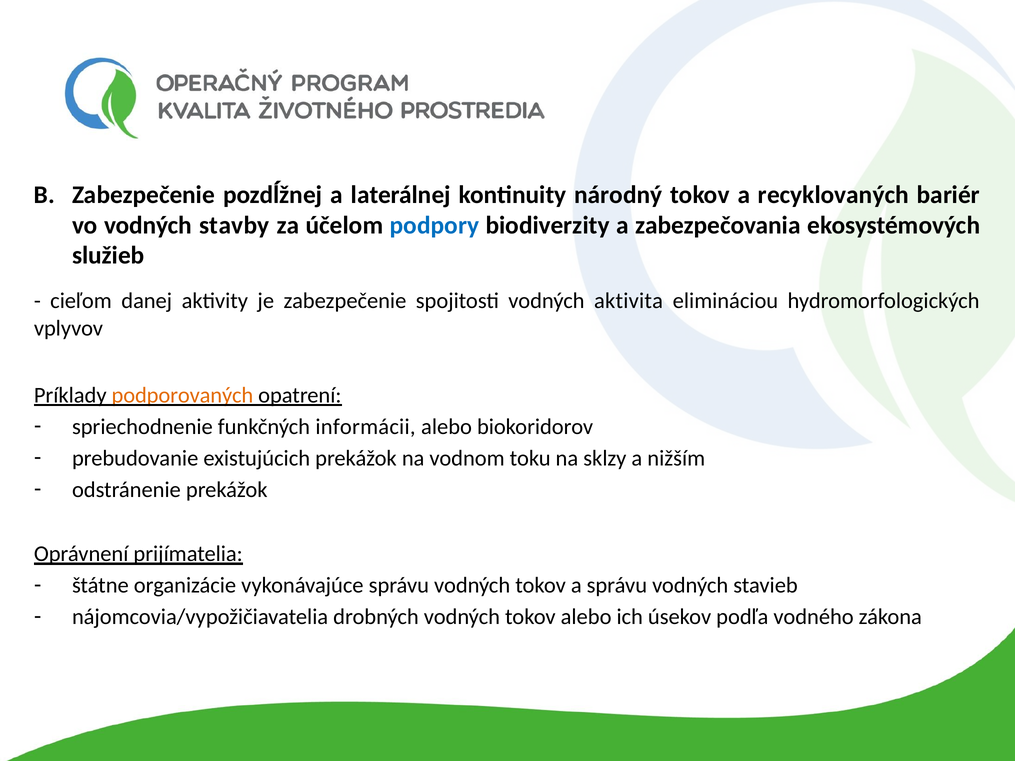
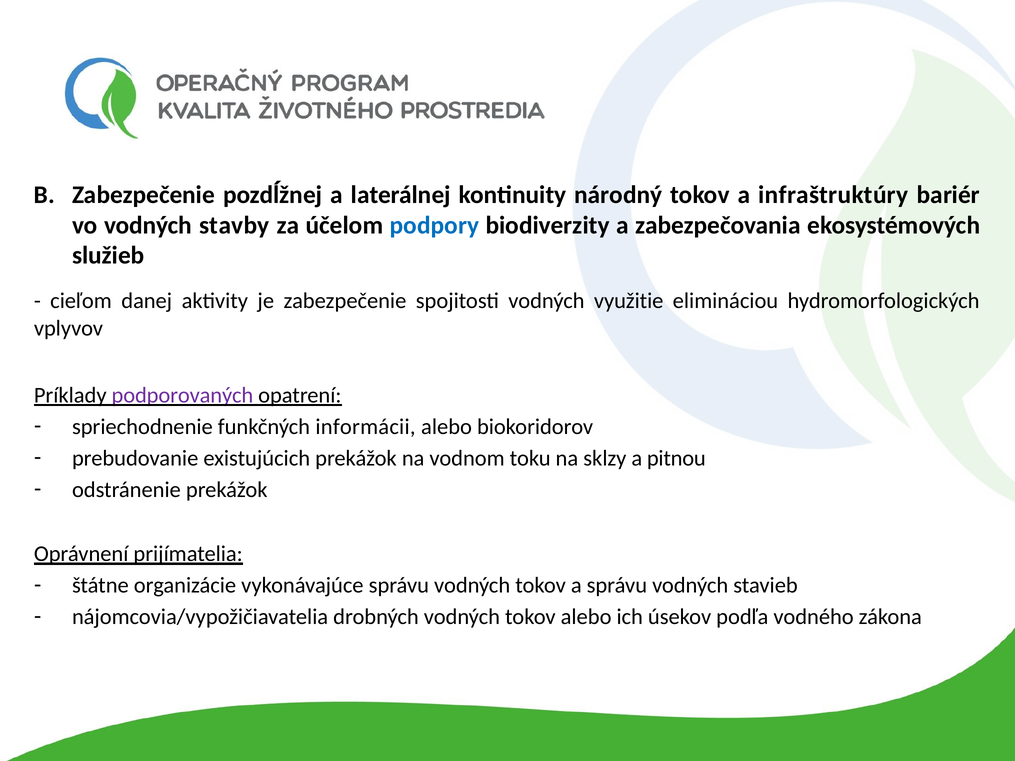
recyklovaných: recyklovaných -> infraštruktúry
aktivita: aktivita -> využitie
podporovaných colour: orange -> purple
nižším: nižším -> pitnou
